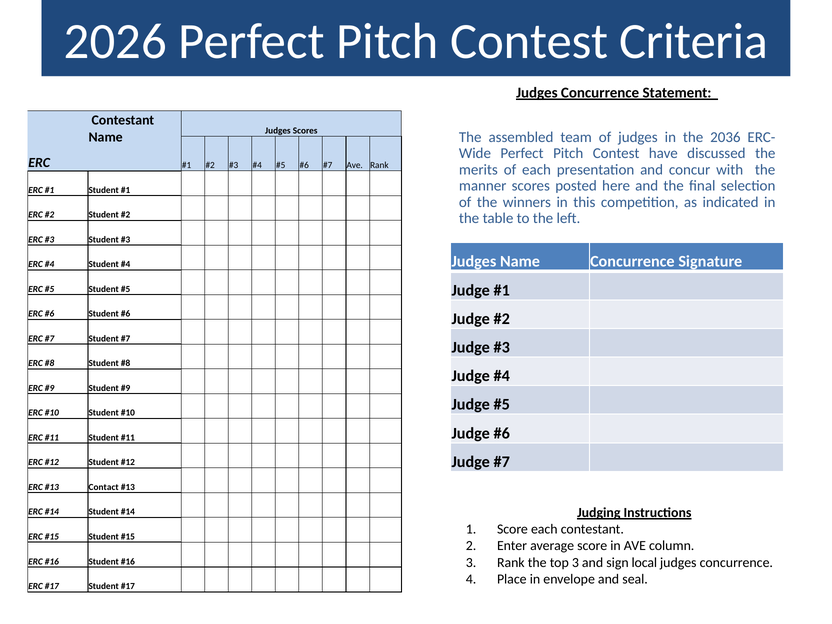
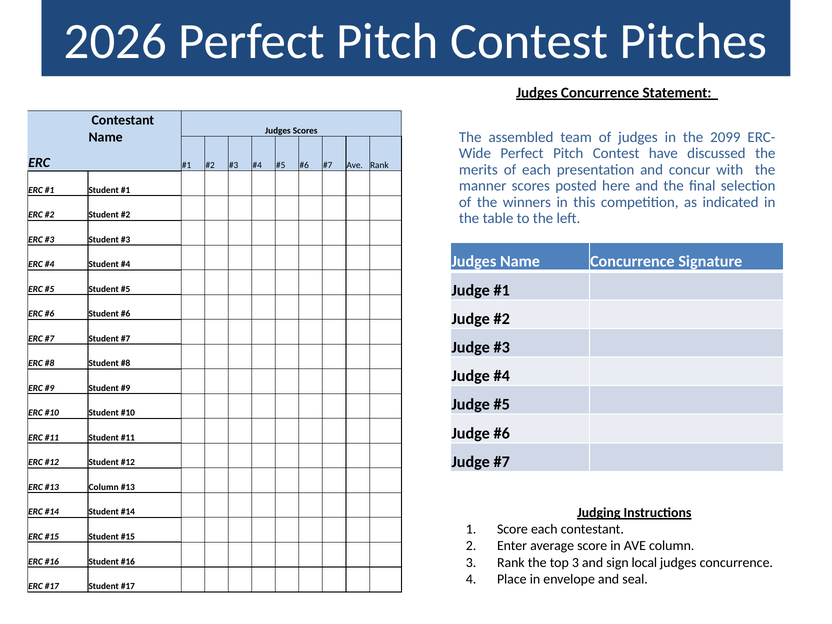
Criteria: Criteria -> Pitches
2036: 2036 -> 2099
Contact at (104, 487): Contact -> Column
